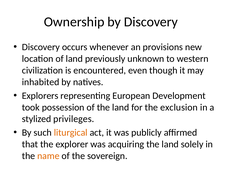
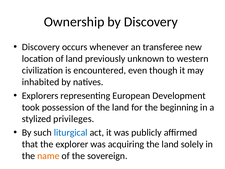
provisions: provisions -> transferee
exclusion: exclusion -> beginning
liturgical colour: orange -> blue
